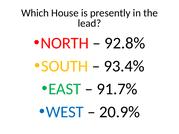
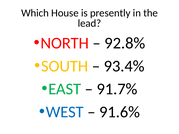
20.9%: 20.9% -> 91.6%
